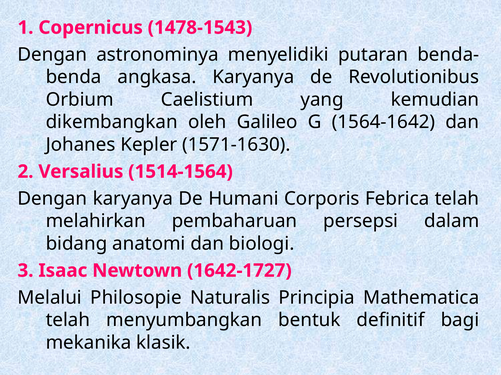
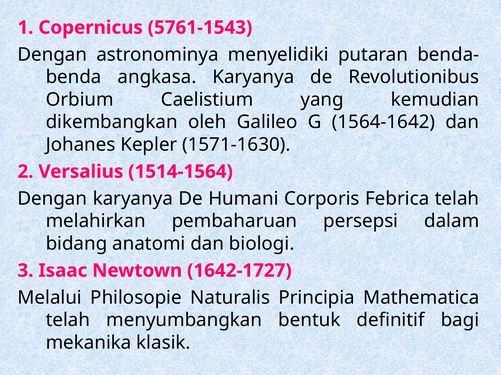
1478-1543: 1478-1543 -> 5761-1543
